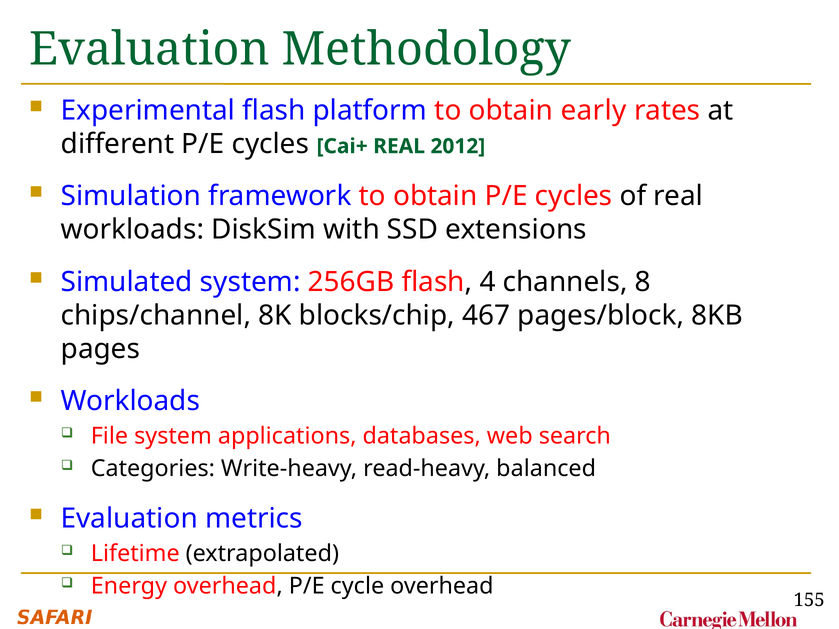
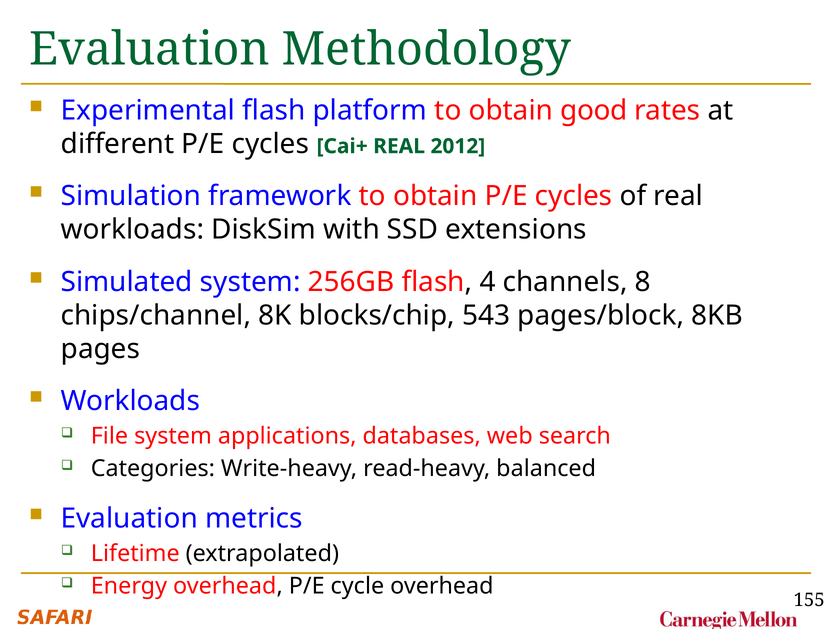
early: early -> good
467: 467 -> 543
